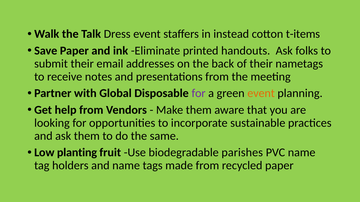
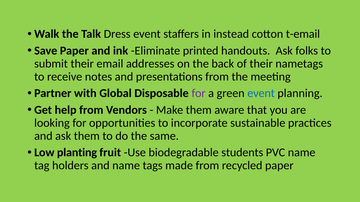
t-items: t-items -> t-email
event at (261, 93) colour: orange -> blue
parishes: parishes -> students
